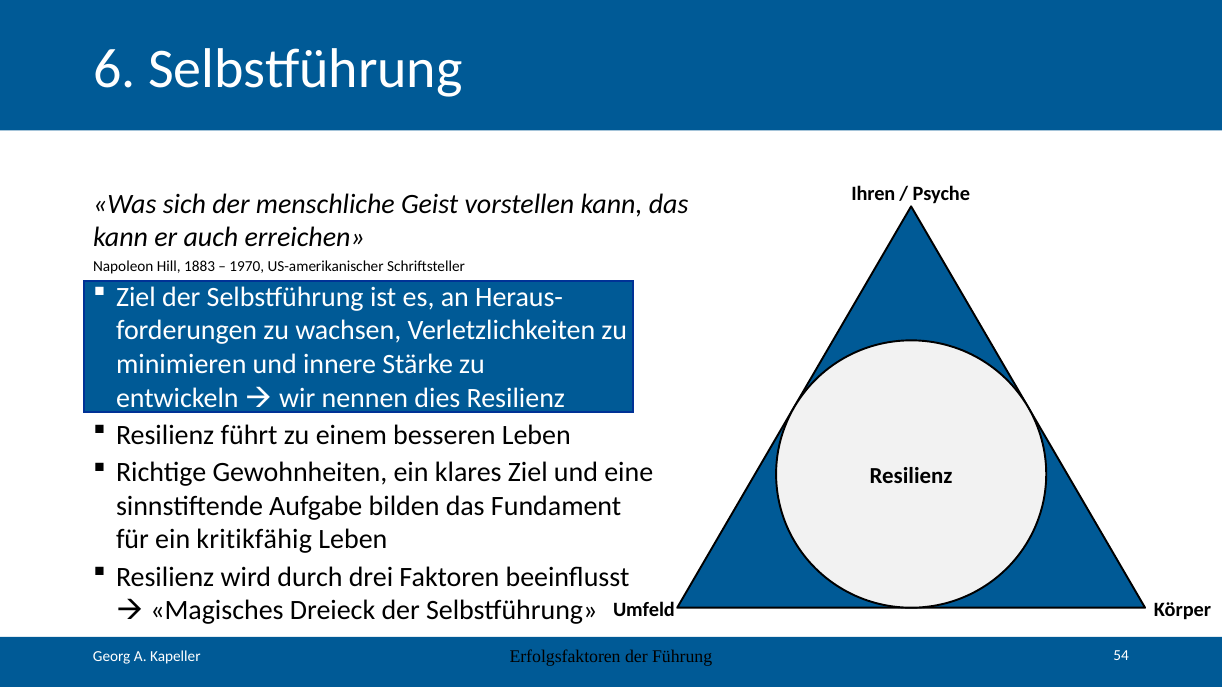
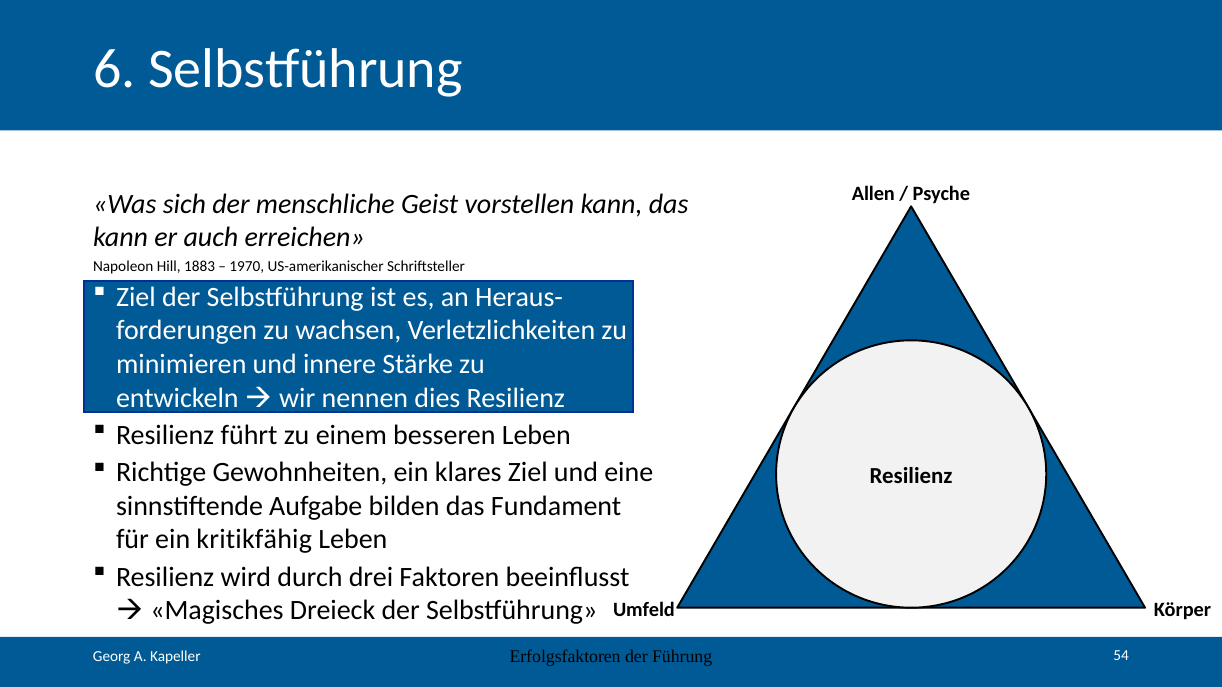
Ihren: Ihren -> Allen
